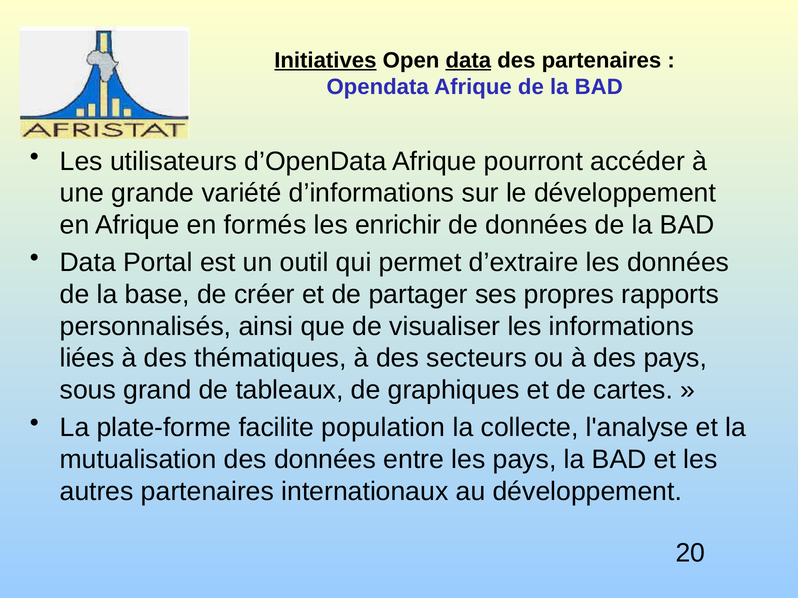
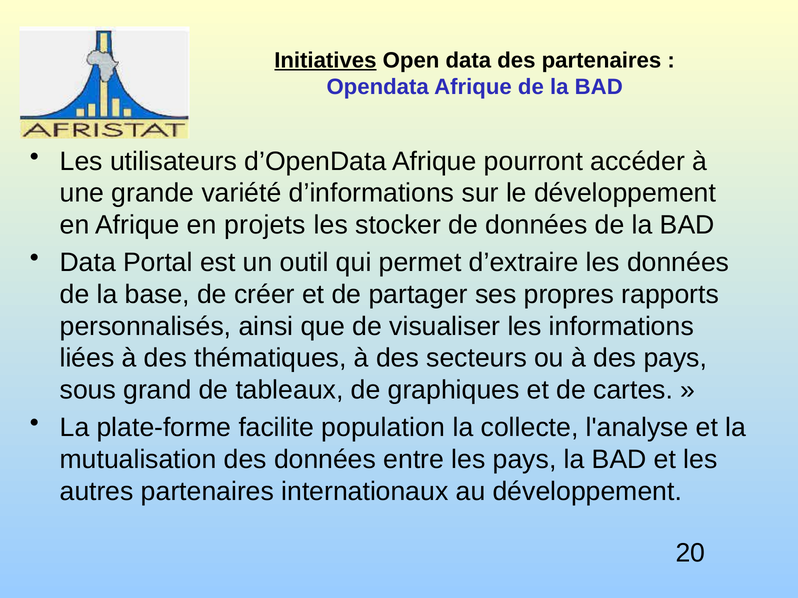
data at (468, 60) underline: present -> none
formés: formés -> projets
enrichir: enrichir -> stocker
